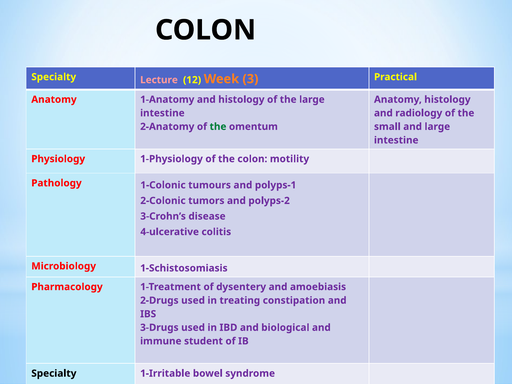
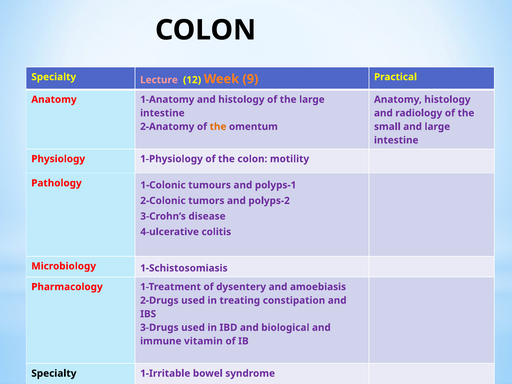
3: 3 -> 9
the at (218, 127) colour: green -> orange
student: student -> vitamin
